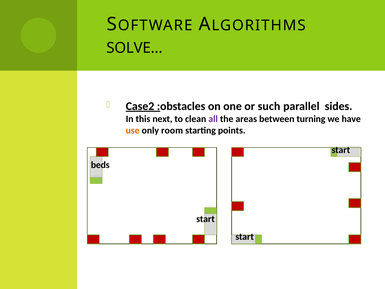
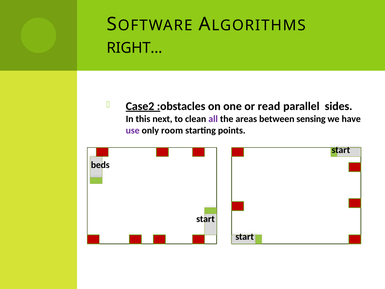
SOLVE…: SOLVE… -> RIGHT…
such: such -> read
turning: turning -> sensing
use colour: orange -> purple
